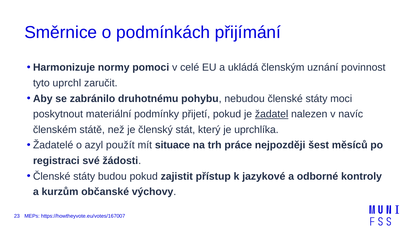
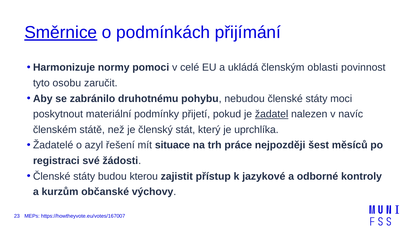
Směrnice underline: none -> present
uznání: uznání -> oblasti
uprchl: uprchl -> osobu
použít: použít -> řešení
budou pokud: pokud -> kterou
